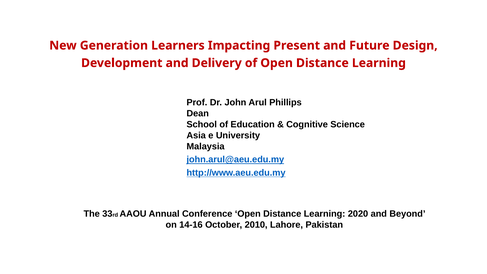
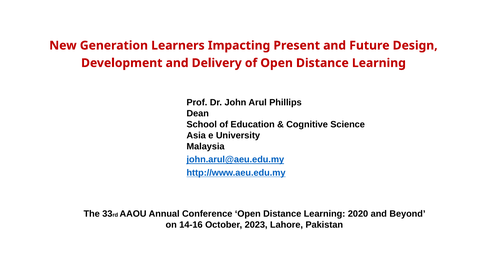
2010: 2010 -> 2023
